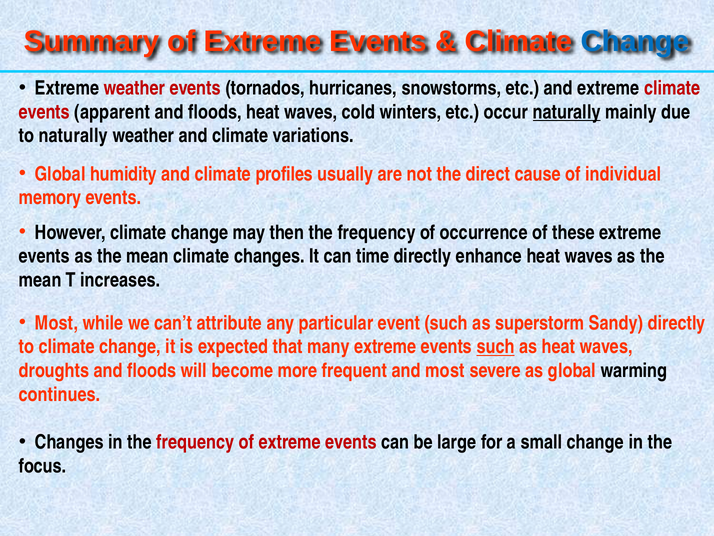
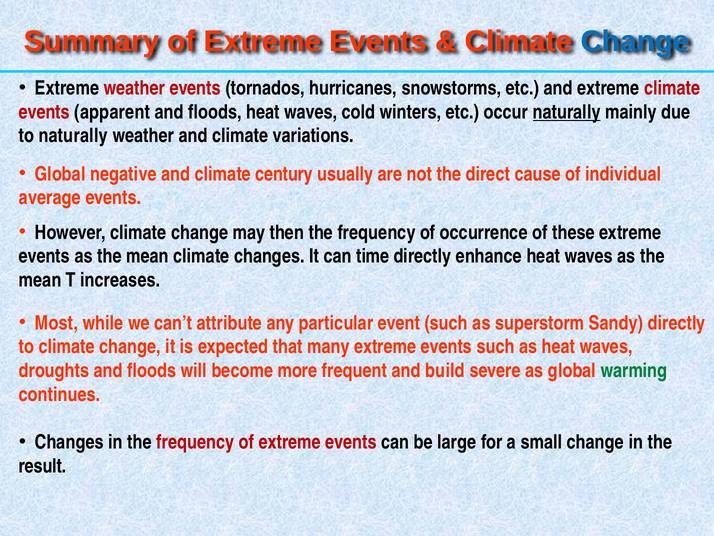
humidity: humidity -> negative
profiles: profiles -> century
memory: memory -> average
such at (496, 347) underline: present -> none
and most: most -> build
warming colour: black -> green
focus: focus -> result
